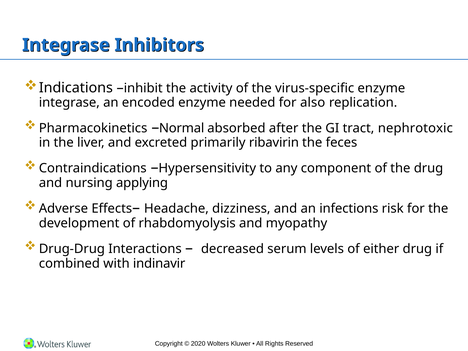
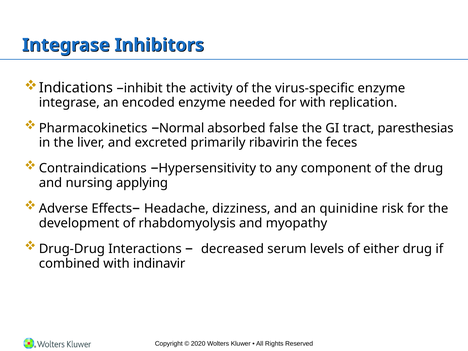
for also: also -> with
after: after -> false
nephrotoxic: nephrotoxic -> paresthesias
infections: infections -> quinidine
